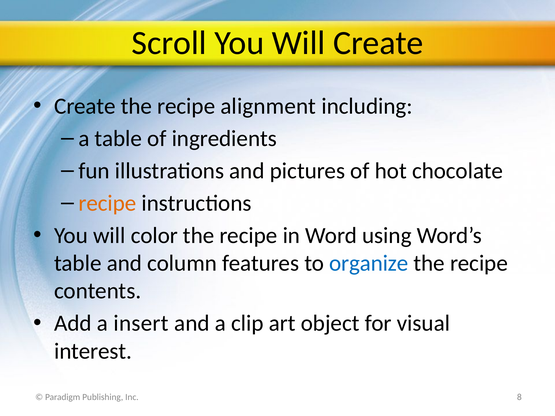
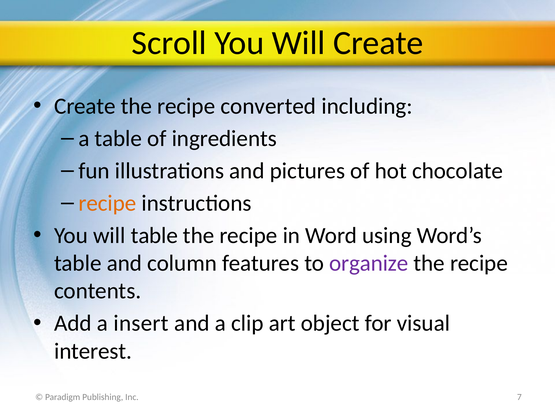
alignment: alignment -> converted
will color: color -> table
organize colour: blue -> purple
8: 8 -> 7
